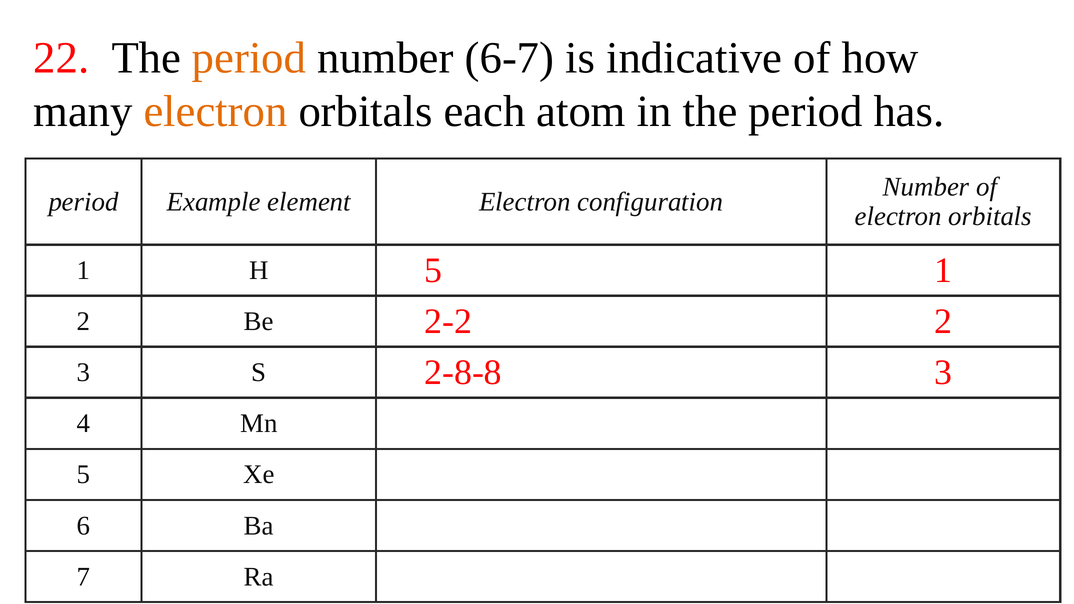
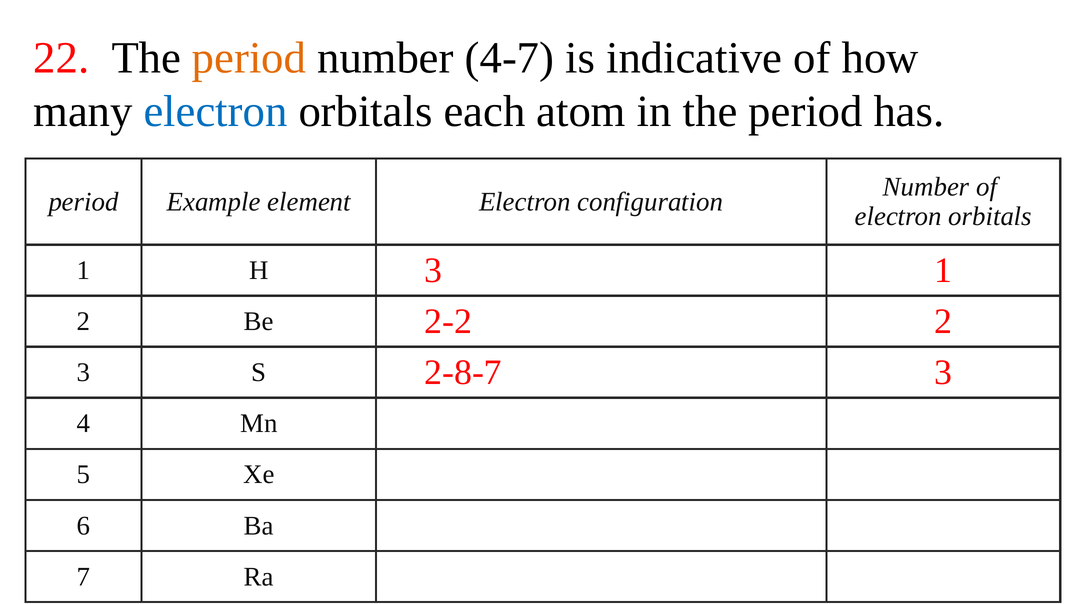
6-7: 6-7 -> 4-7
electron at (216, 112) colour: orange -> blue
H 5: 5 -> 3
2-8-8: 2-8-8 -> 2-8-7
